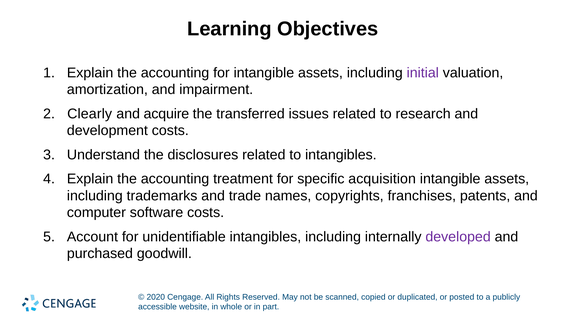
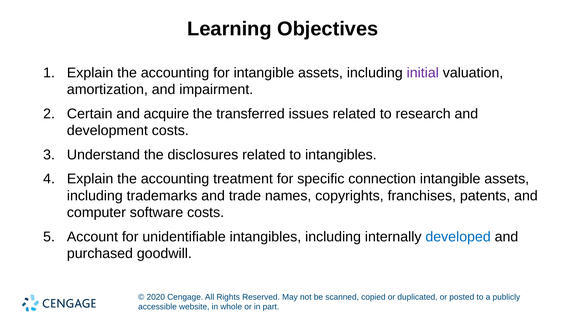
Clearly: Clearly -> Certain
acquisition: acquisition -> connection
developed colour: purple -> blue
